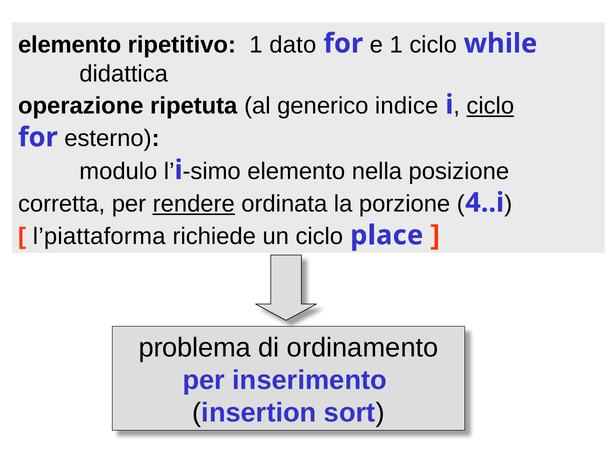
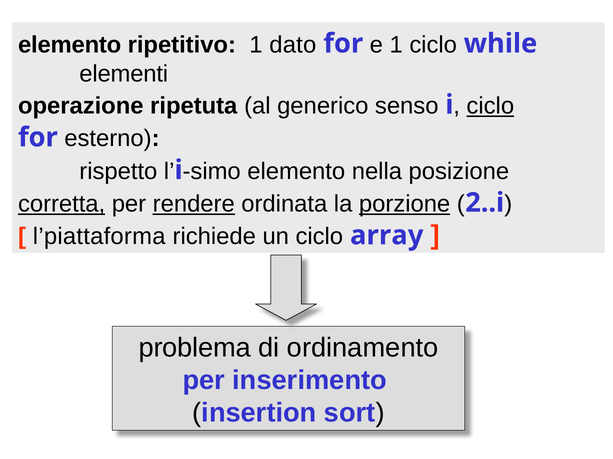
didattica: didattica -> elementi
indice: indice -> senso
modulo: modulo -> rispetto
corretta underline: none -> present
porzione underline: none -> present
4..i: 4..i -> 2..i
place: place -> array
